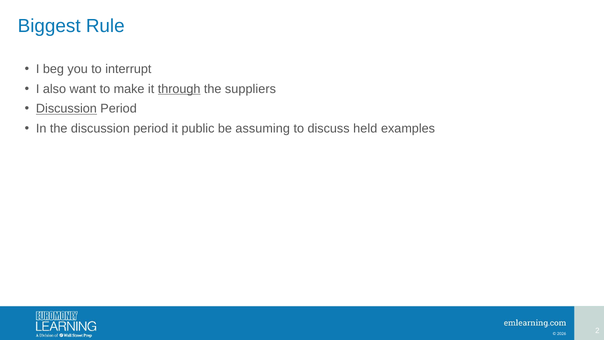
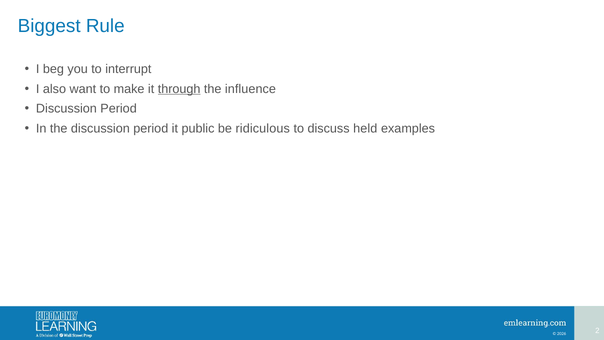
suppliers: suppliers -> influence
Discussion at (66, 109) underline: present -> none
assuming: assuming -> ridiculous
